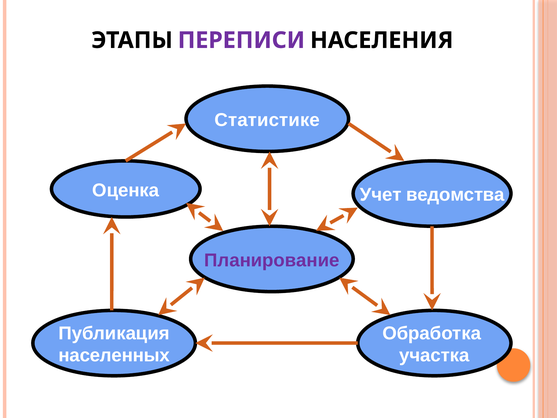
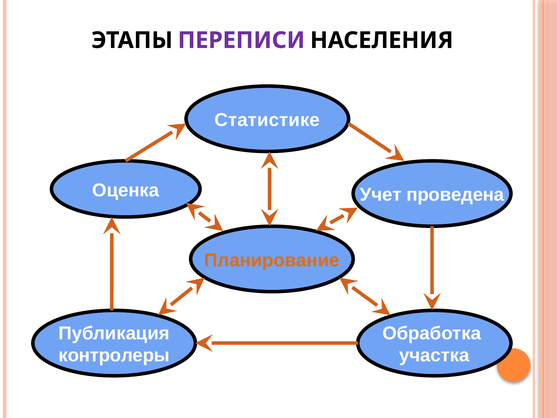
ведомства: ведомства -> проведена
Планирование colour: purple -> orange
населенных: населенных -> контролеры
